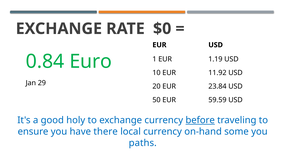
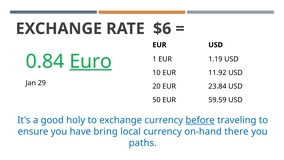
$0: $0 -> $6
Euro underline: none -> present
there: there -> bring
some: some -> there
